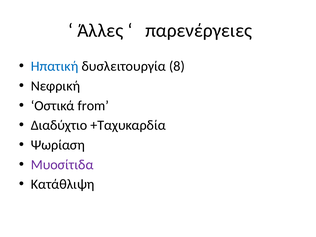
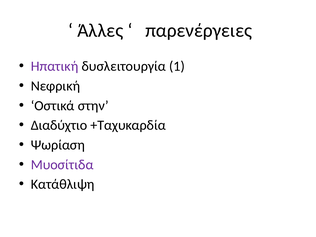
Ηπατική colour: blue -> purple
8: 8 -> 1
from: from -> στην
